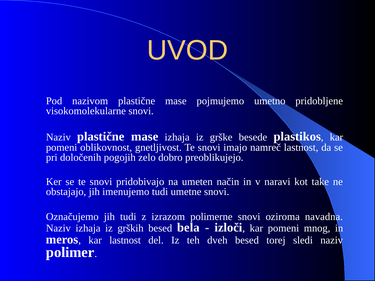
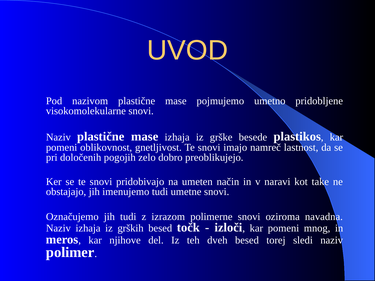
bela: bela -> točk
kar lastnost: lastnost -> njihove
